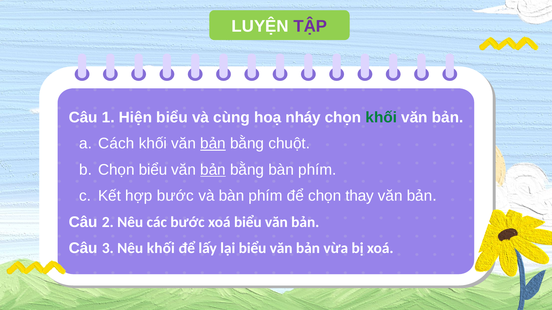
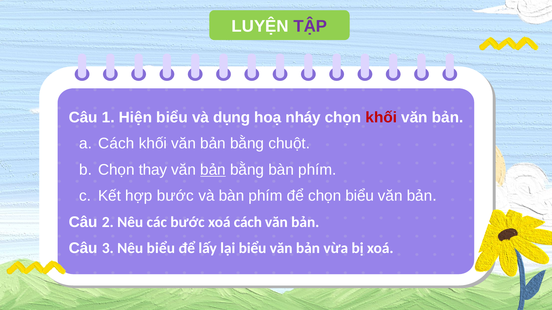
cùng: cùng -> dụng
khối at (381, 118) colour: green -> red
bản at (213, 144) underline: present -> none
Chọn biểu: biểu -> thay
chọn thay: thay -> biểu
xoá biểu: biểu -> cách
Nêu khối: khối -> biểu
